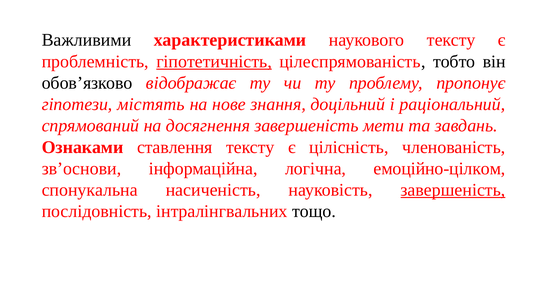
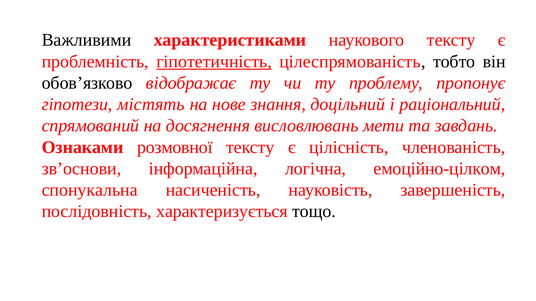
досягнення завершеність: завершеність -> висловлювань
ставлення: ставлення -> розмовної
завершеність at (453, 190) underline: present -> none
інтралінгвальних: інтралінгвальних -> характеризується
